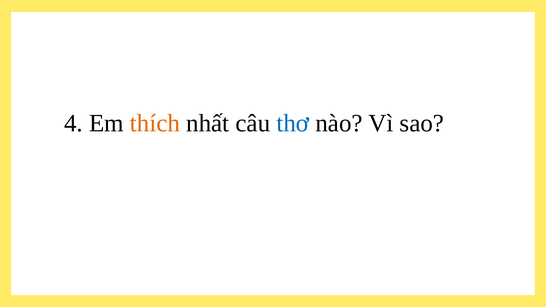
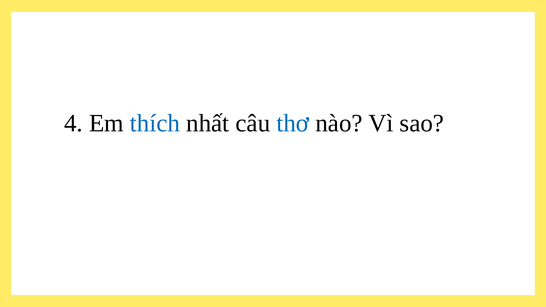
thích colour: orange -> blue
